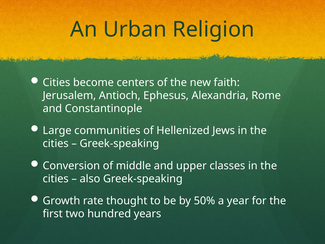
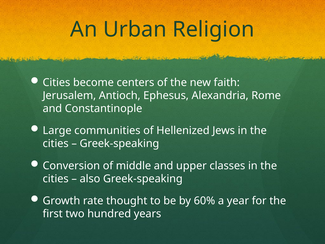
50%: 50% -> 60%
